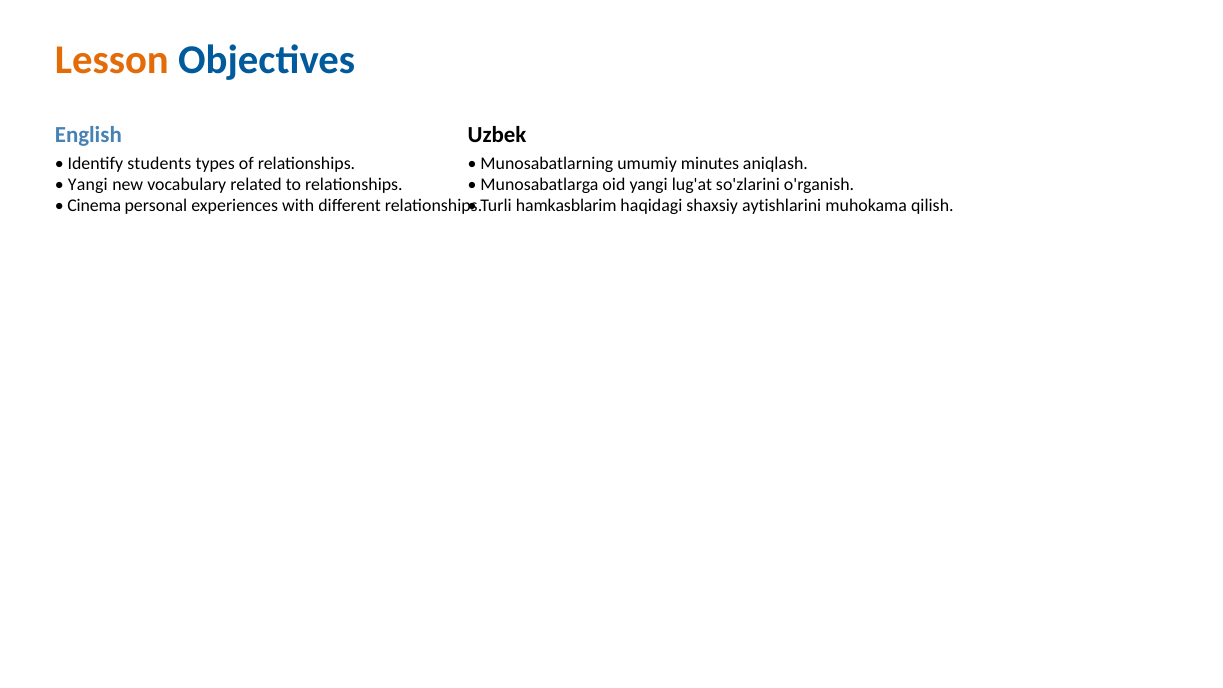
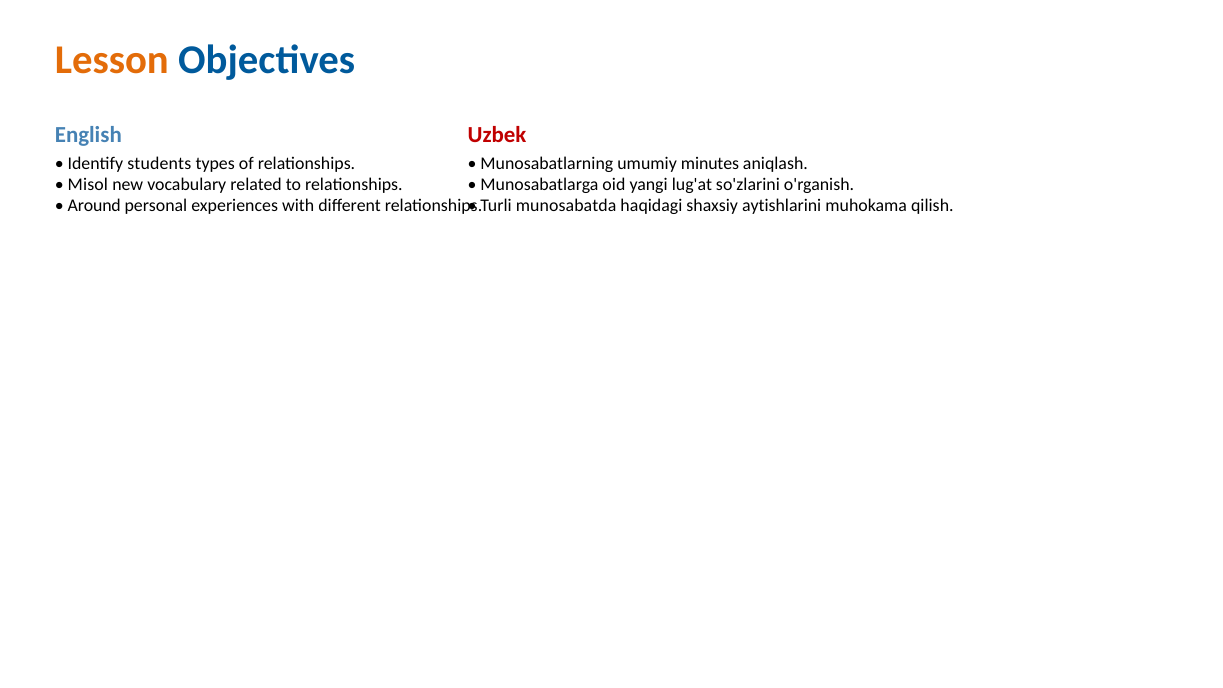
Uzbek colour: black -> red
Yangi at (88, 185): Yangi -> Misol
Cinema: Cinema -> Around
hamkasblarim: hamkasblarim -> munosabatda
